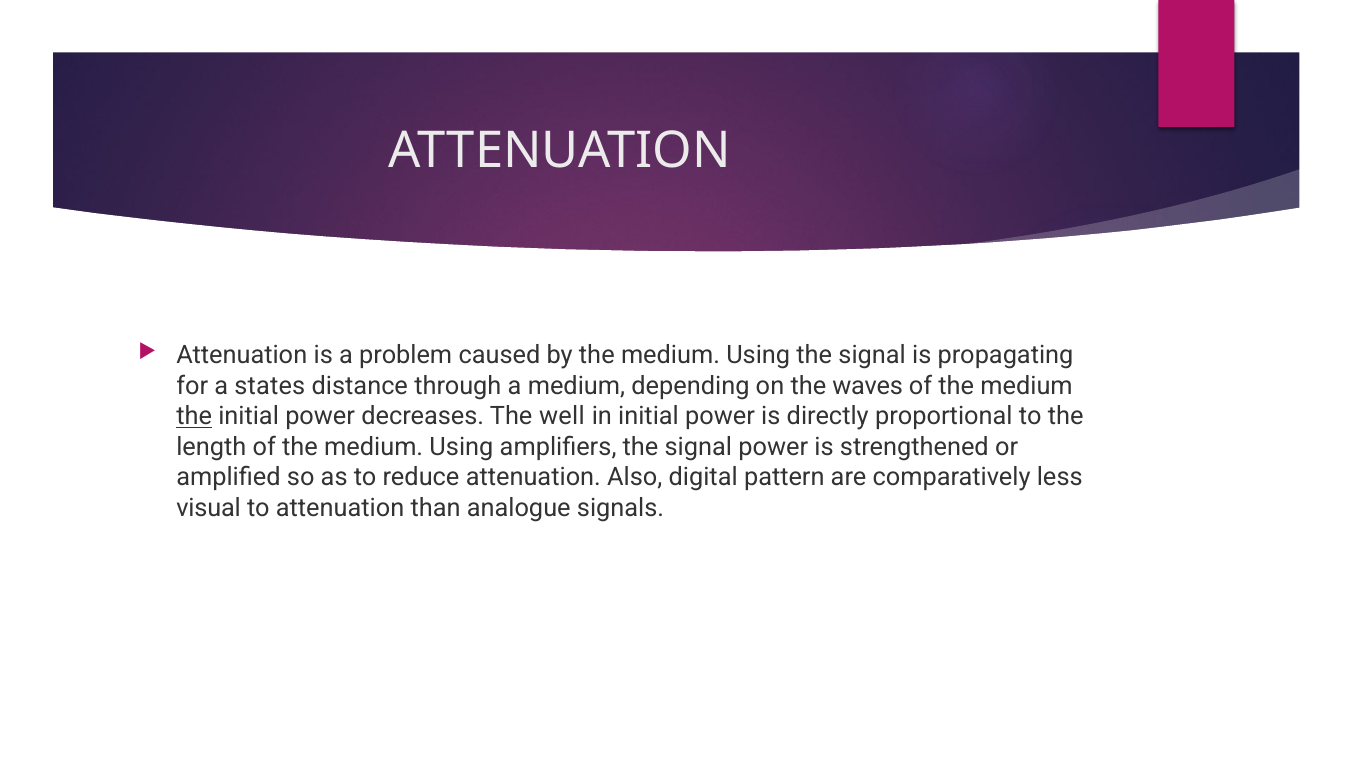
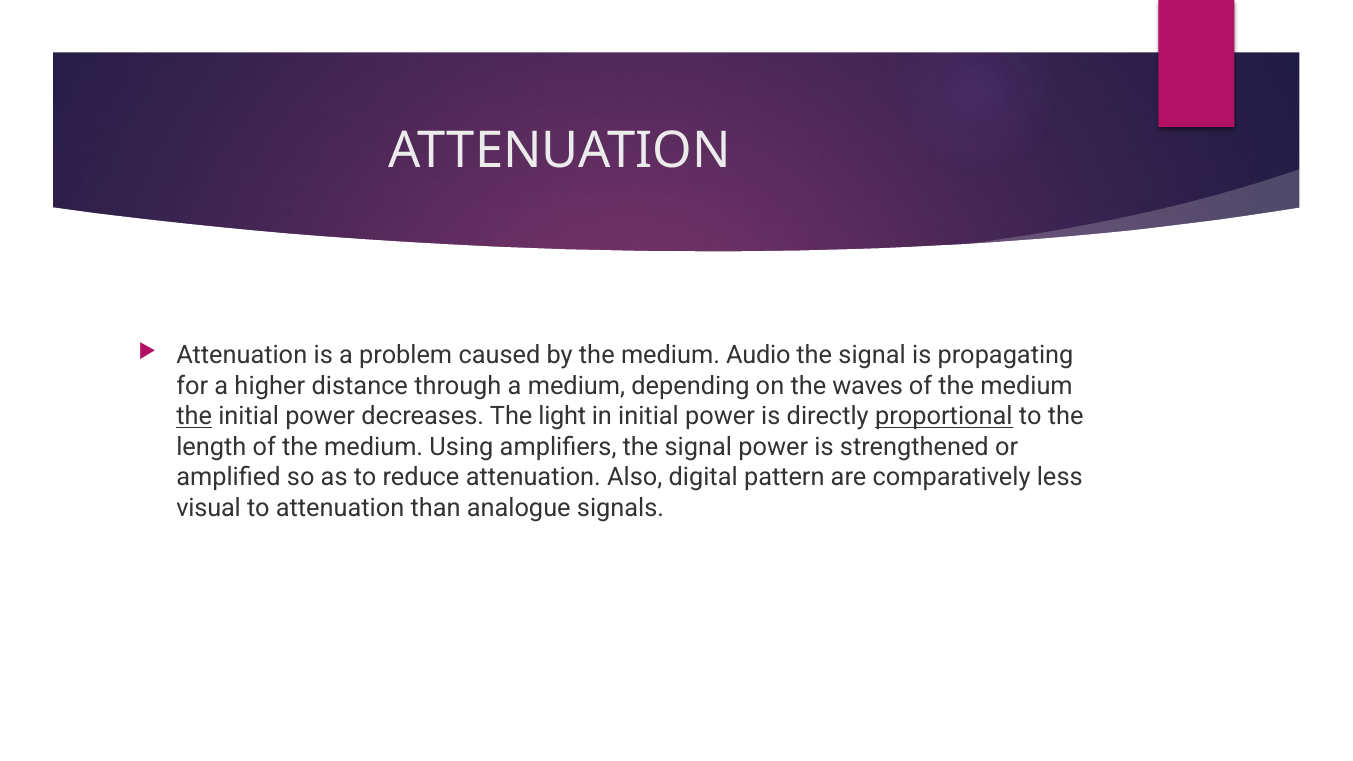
by the medium Using: Using -> Audio
states: states -> higher
well: well -> light
proportional underline: none -> present
